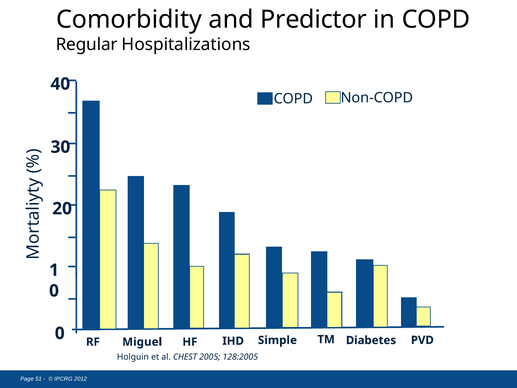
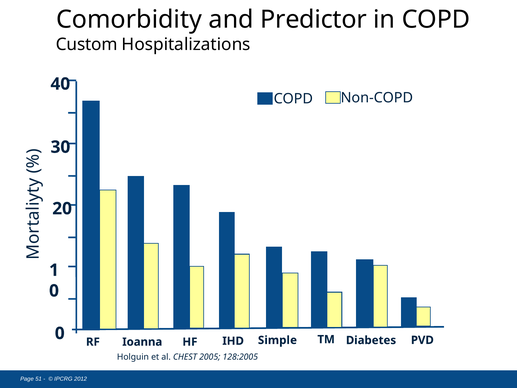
Regular: Regular -> Custom
Miguel: Miguel -> Ioanna
